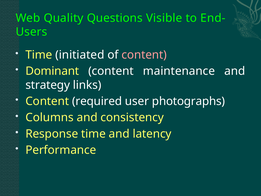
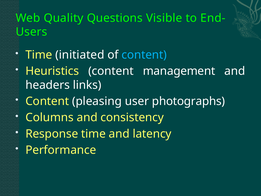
content at (144, 55) colour: pink -> light blue
Dominant: Dominant -> Heuristics
maintenance: maintenance -> management
strategy: strategy -> headers
required: required -> pleasing
